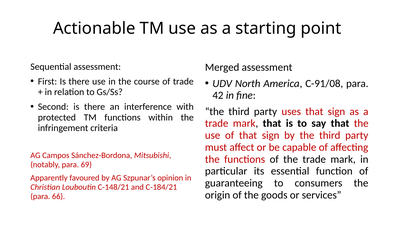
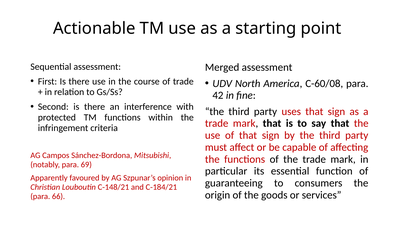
C-91/08: C-91/08 -> C-60/08
